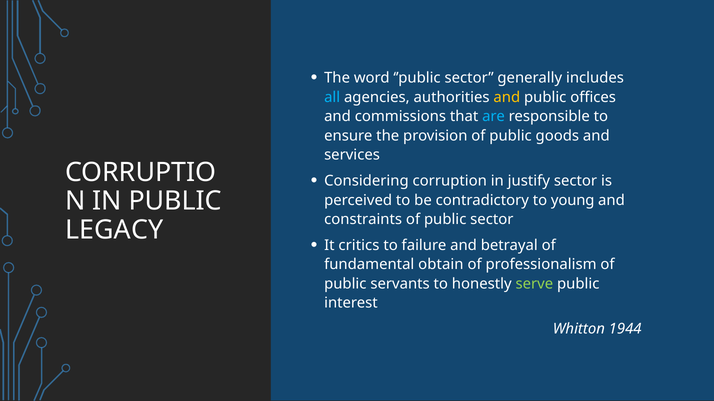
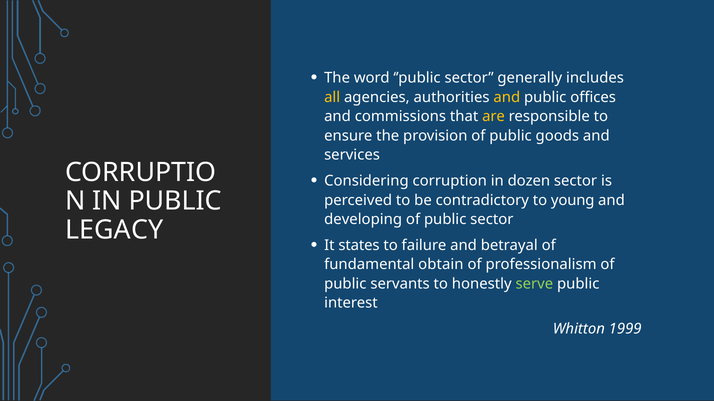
all colour: light blue -> yellow
are colour: light blue -> yellow
justify: justify -> dozen
constraints: constraints -> developing
critics: critics -> states
1944: 1944 -> 1999
